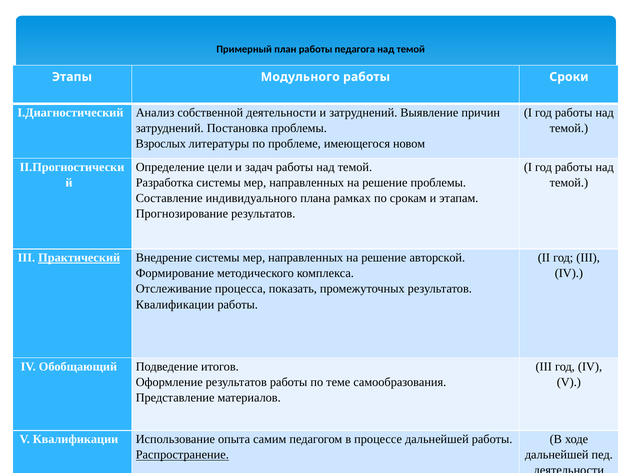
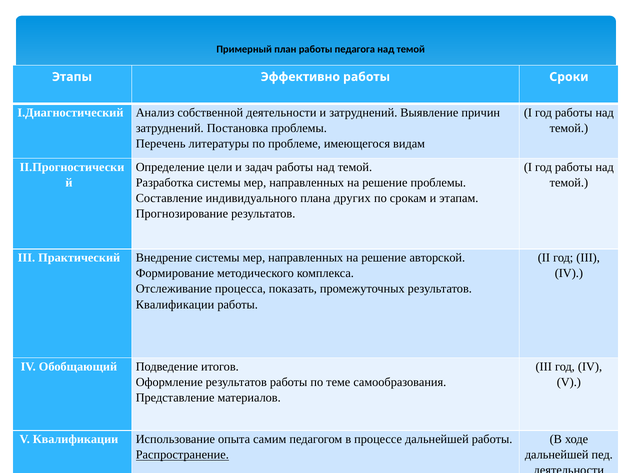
Модульного: Модульного -> Эффективно
Взрослых: Взрослых -> Перечень
новом: новом -> видам
рамках: рамках -> других
Практический underline: present -> none
